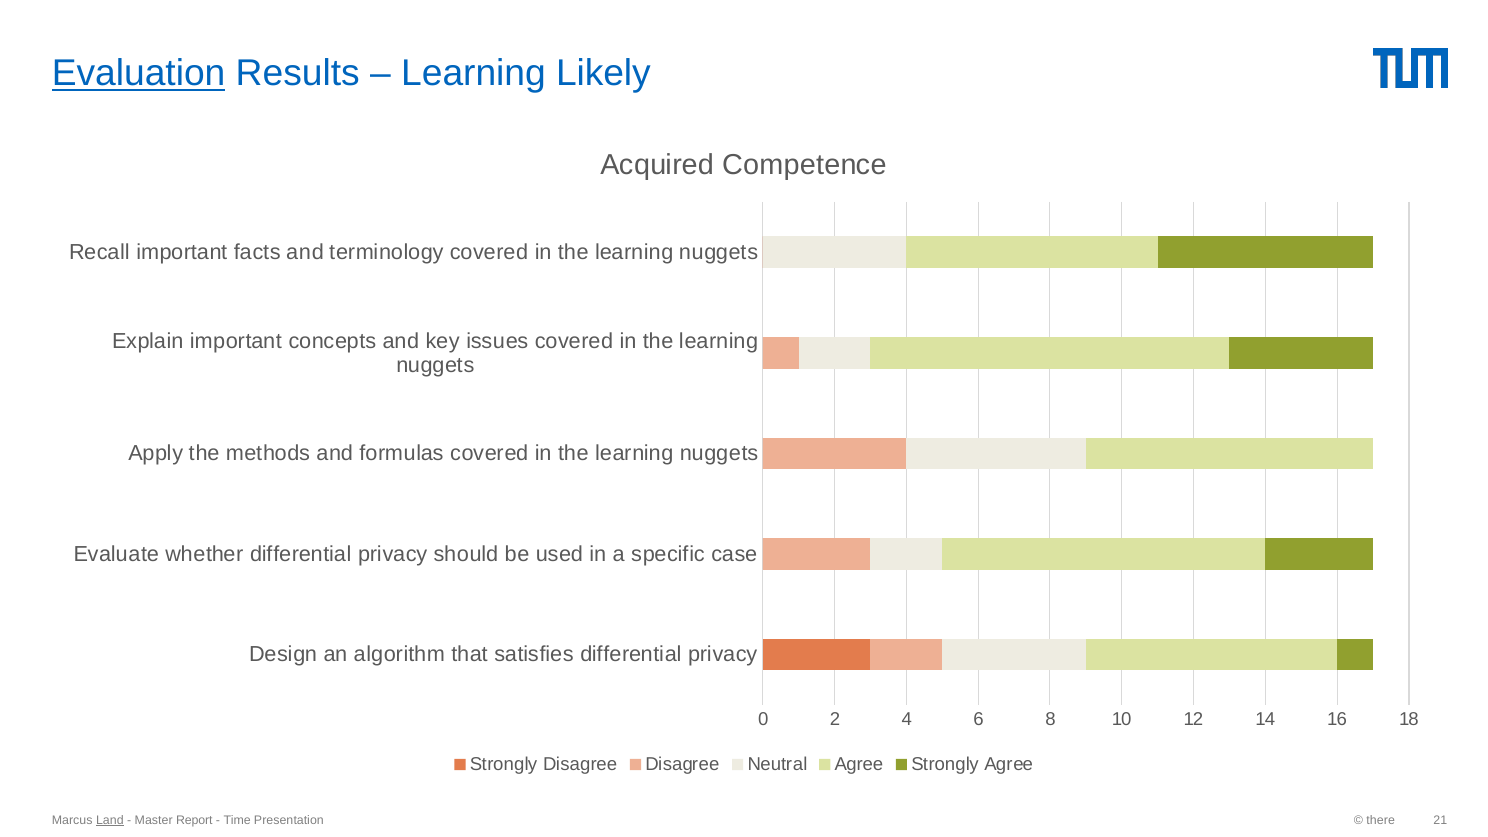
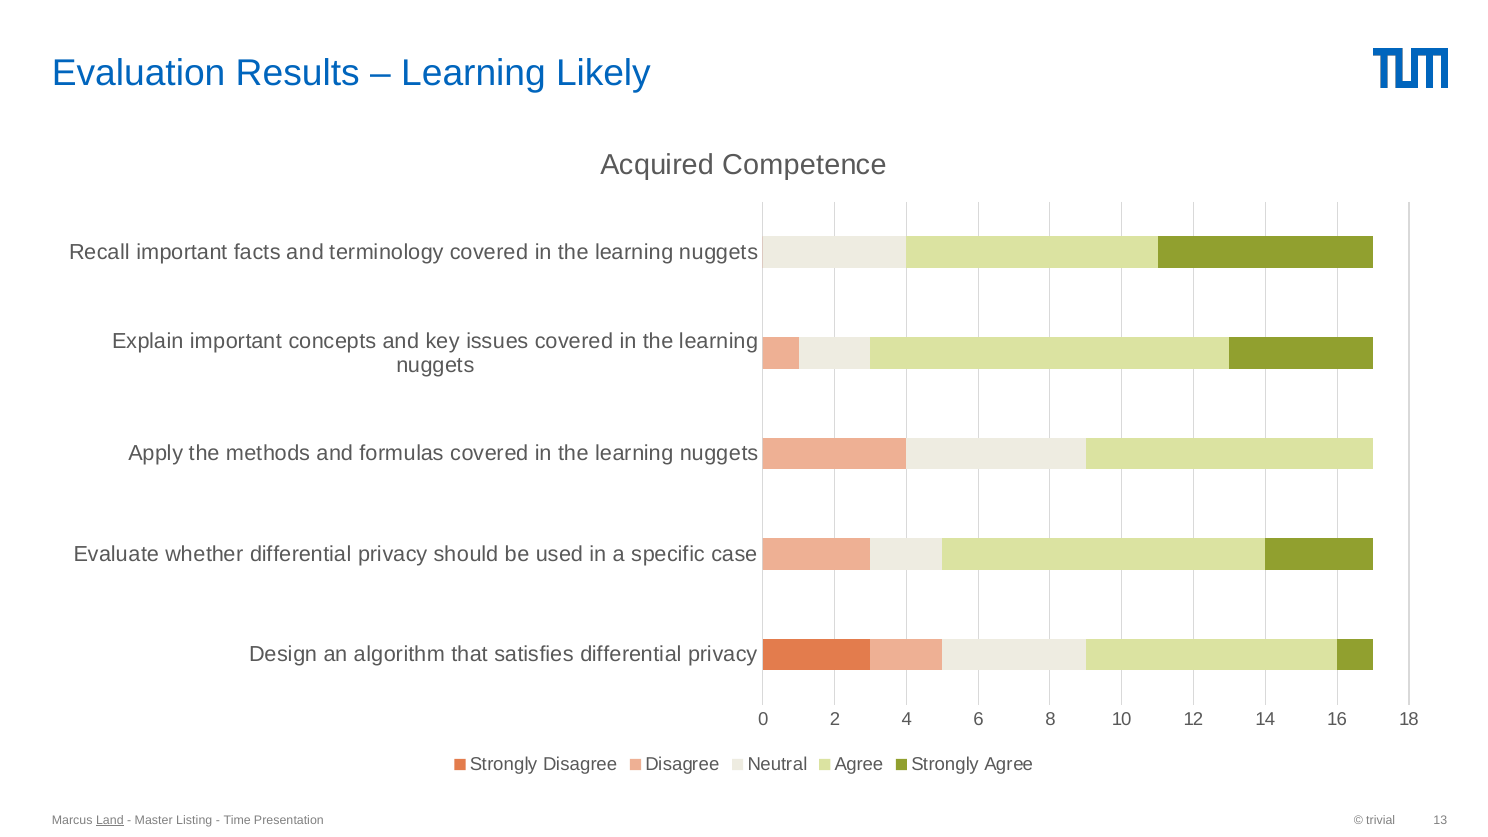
Evaluation underline: present -> none
Report: Report -> Listing
21: 21 -> 13
there: there -> trivial
